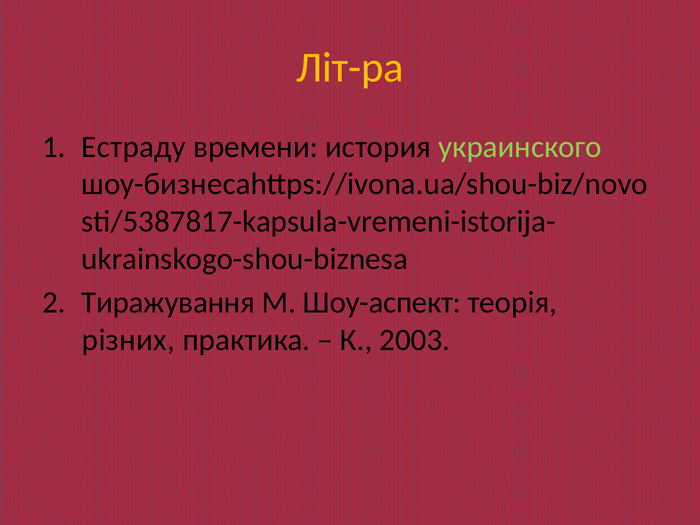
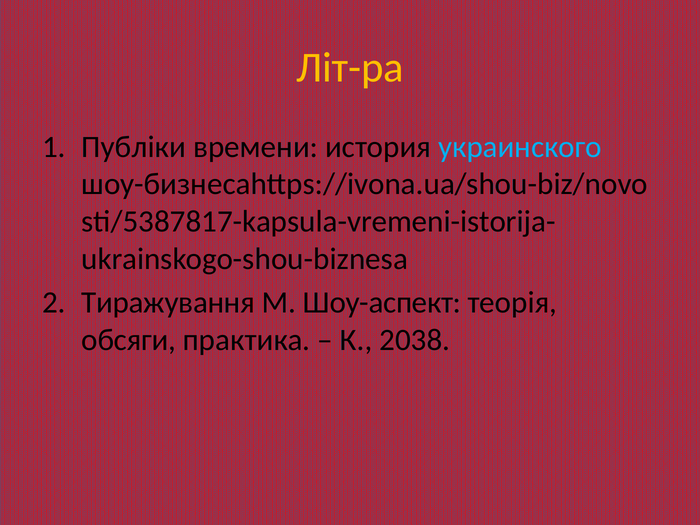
Естраду: Естраду -> Публіки
украинского colour: light green -> light blue
різних: різних -> обсяги
2003: 2003 -> 2038
